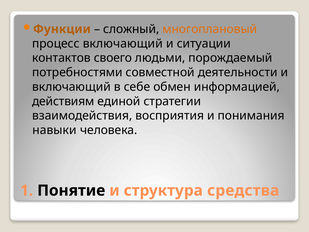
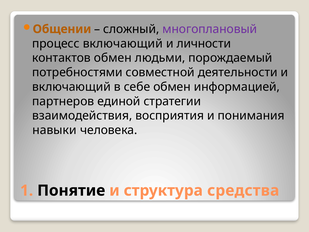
Функции: Функции -> Общении
многоплановый colour: orange -> purple
ситуации: ситуации -> личности
контактов своего: своего -> обмен
действиям: действиям -> партнеров
